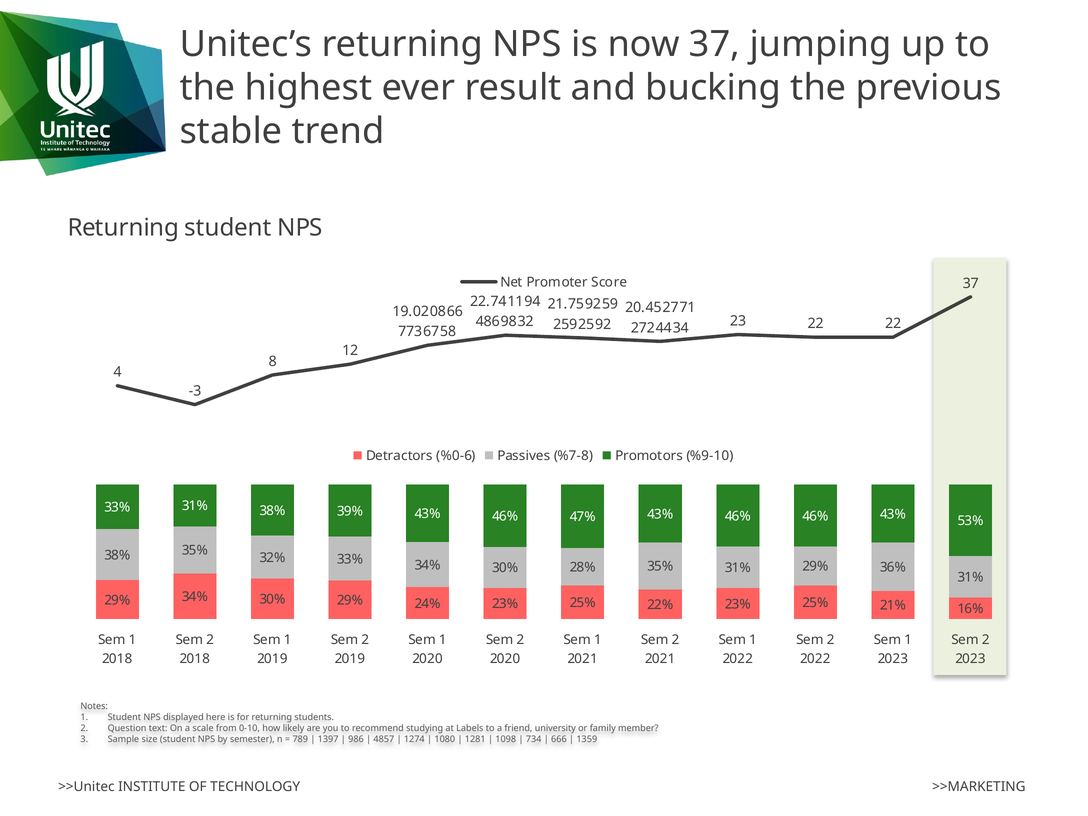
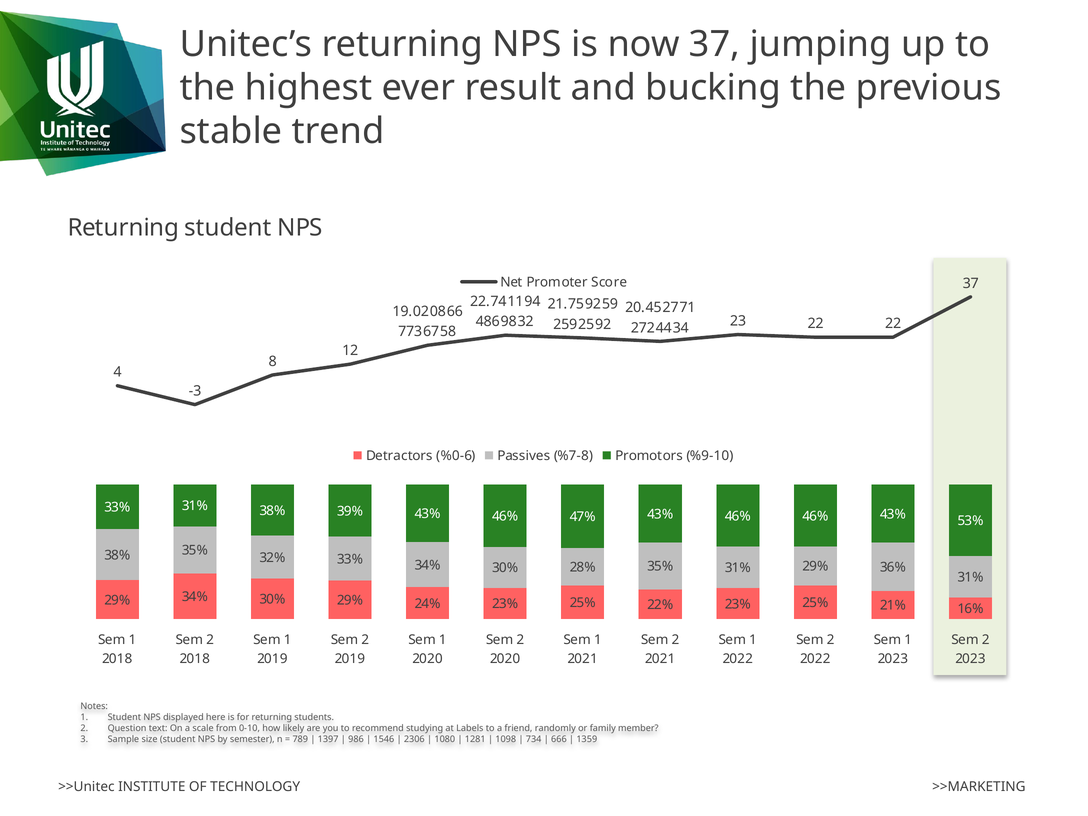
university: university -> randomly
4857: 4857 -> 1546
1274: 1274 -> 2306
